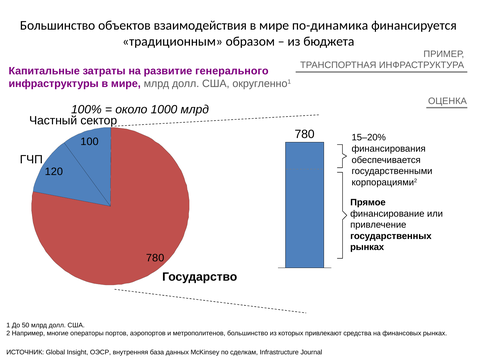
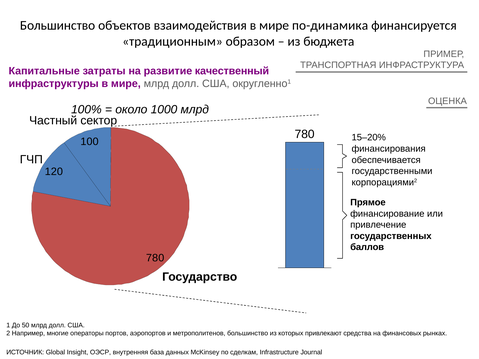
генерального: генерального -> качественный
рынках at (367, 247): рынках -> баллов
